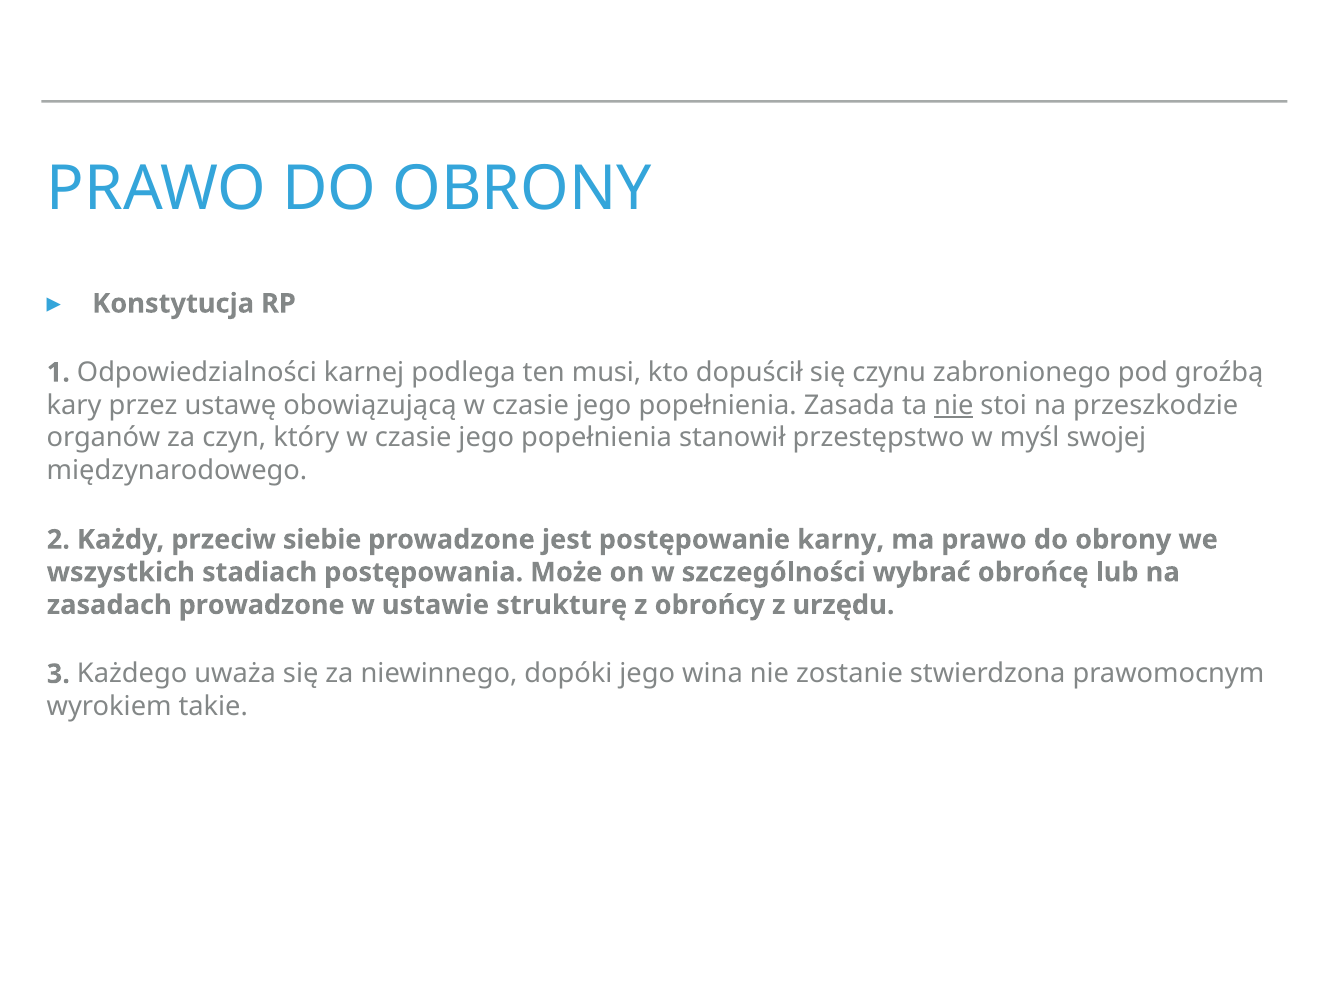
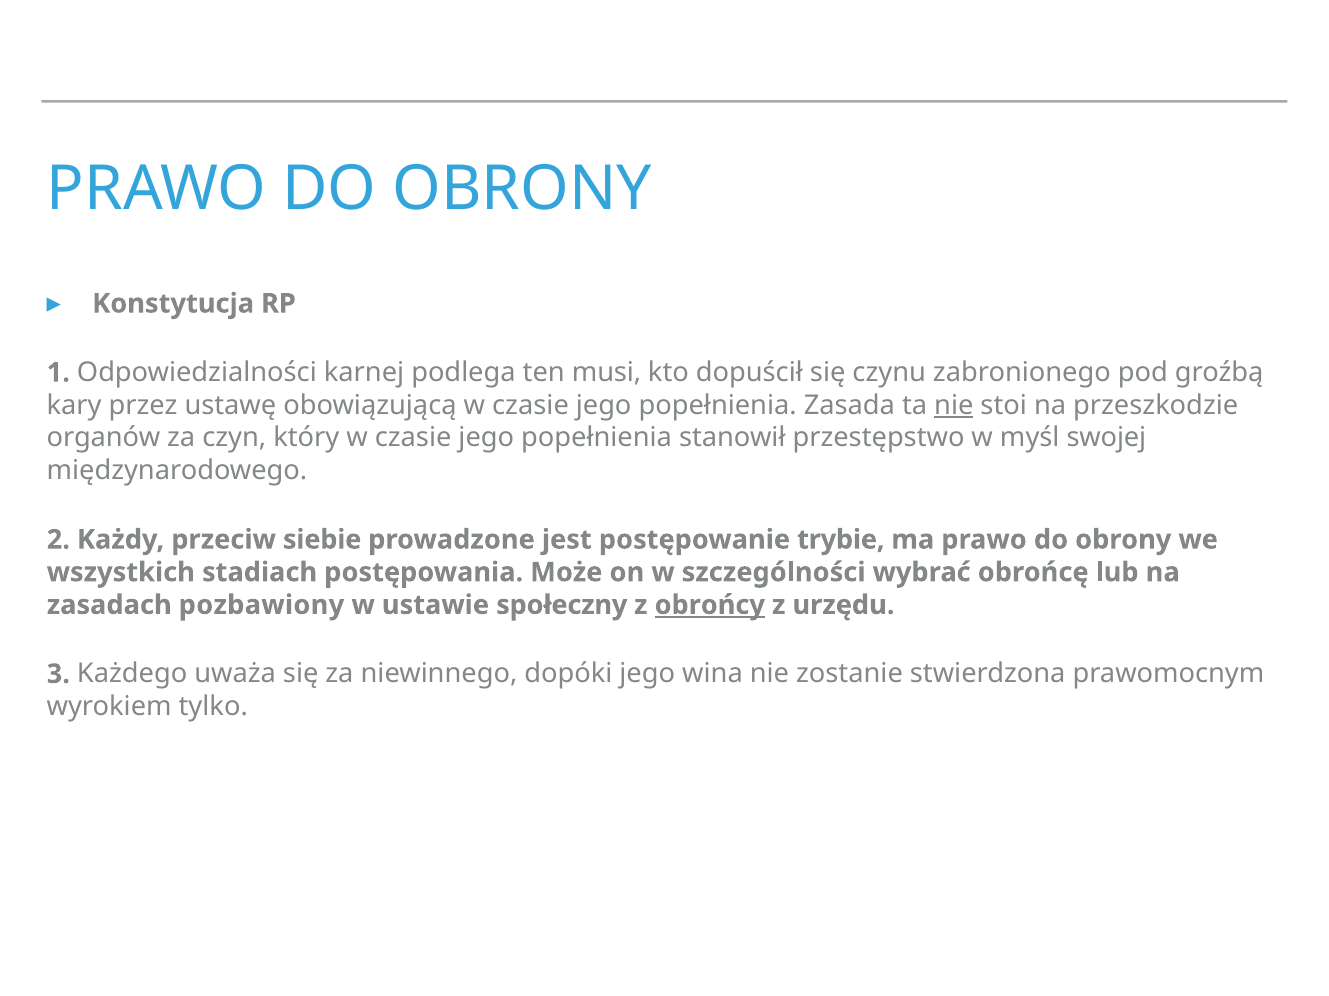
karny: karny -> trybie
zasadach prowadzone: prowadzone -> pozbawiony
strukturę: strukturę -> społeczny
obrońcy underline: none -> present
takie: takie -> tylko
